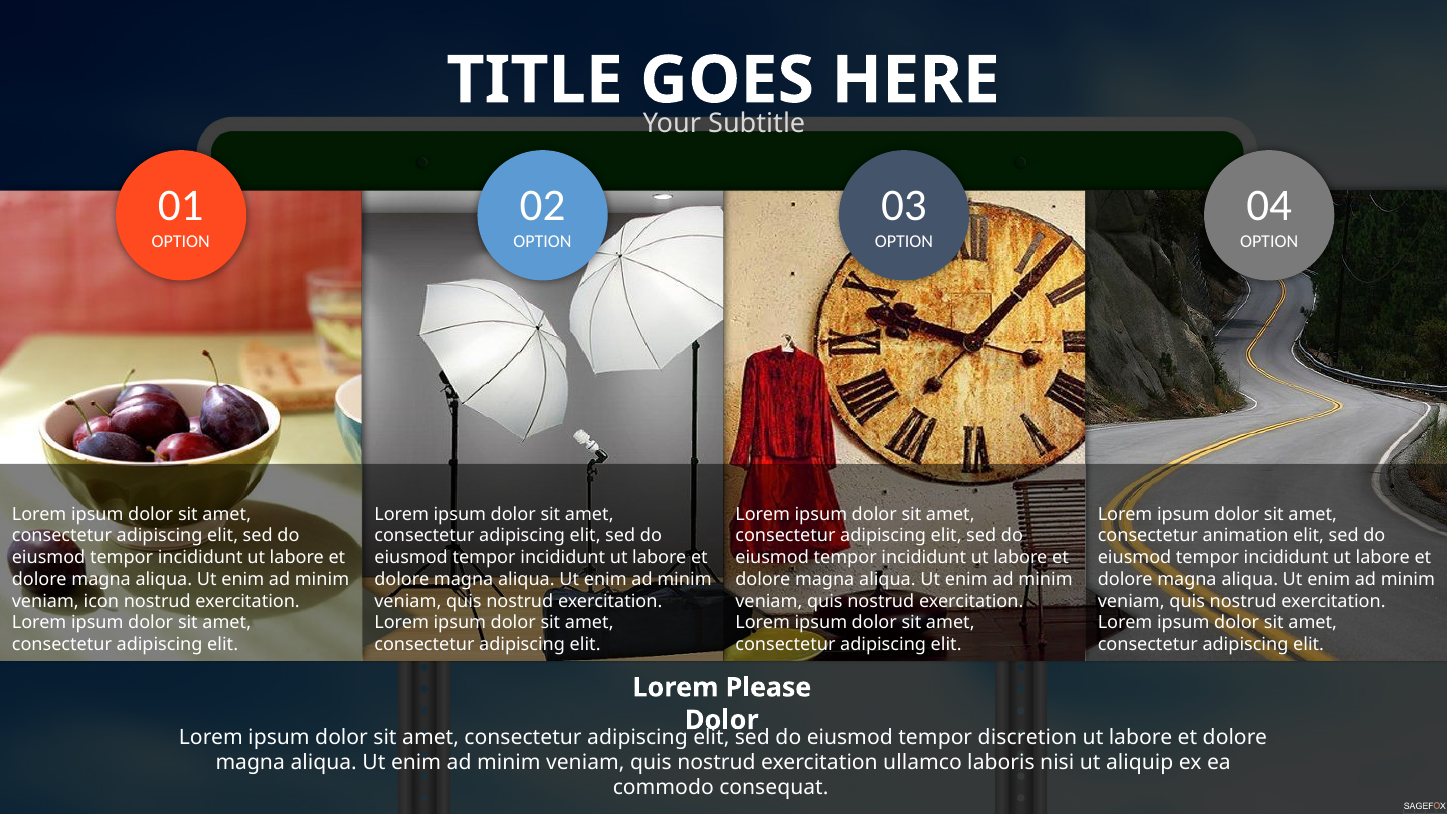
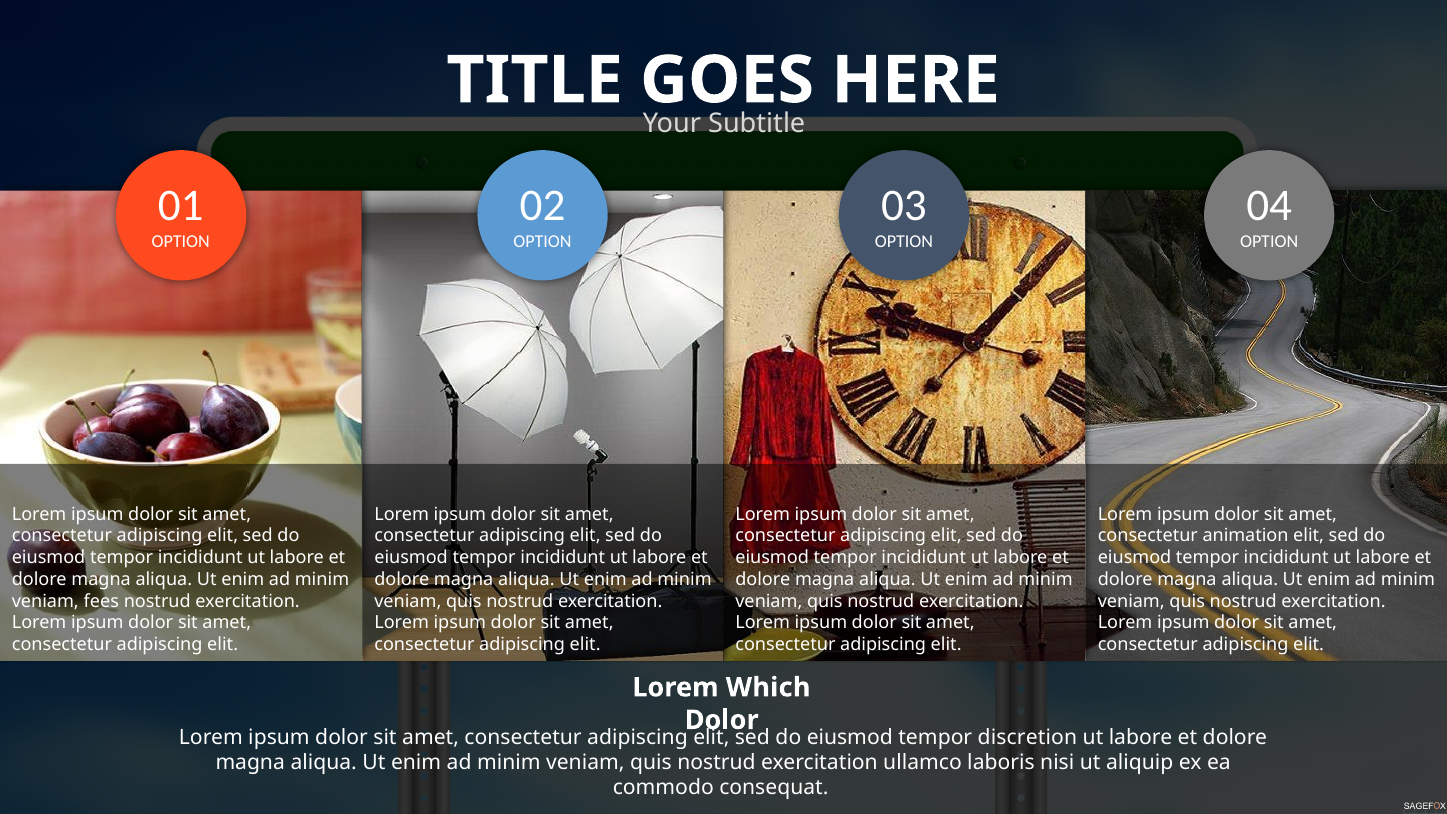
icon: icon -> fees
Please: Please -> Which
